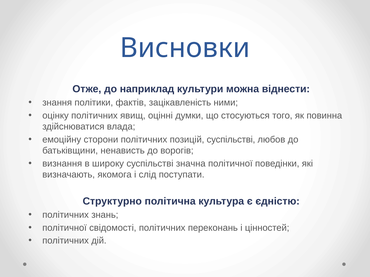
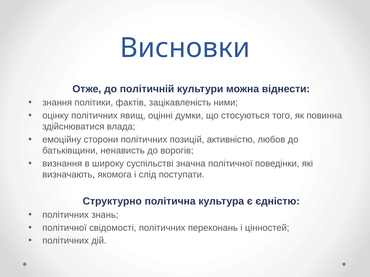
наприклад: наприклад -> політичній
позицій суспільстві: суспільстві -> активністю
